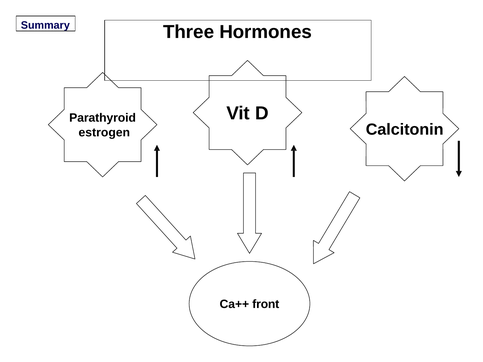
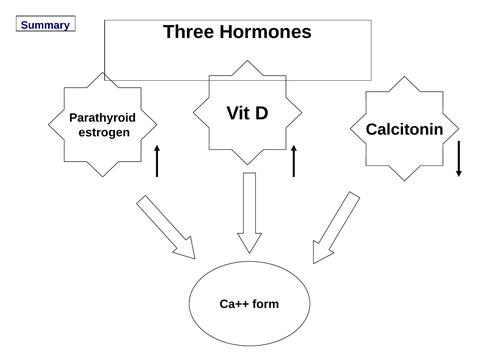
front: front -> form
